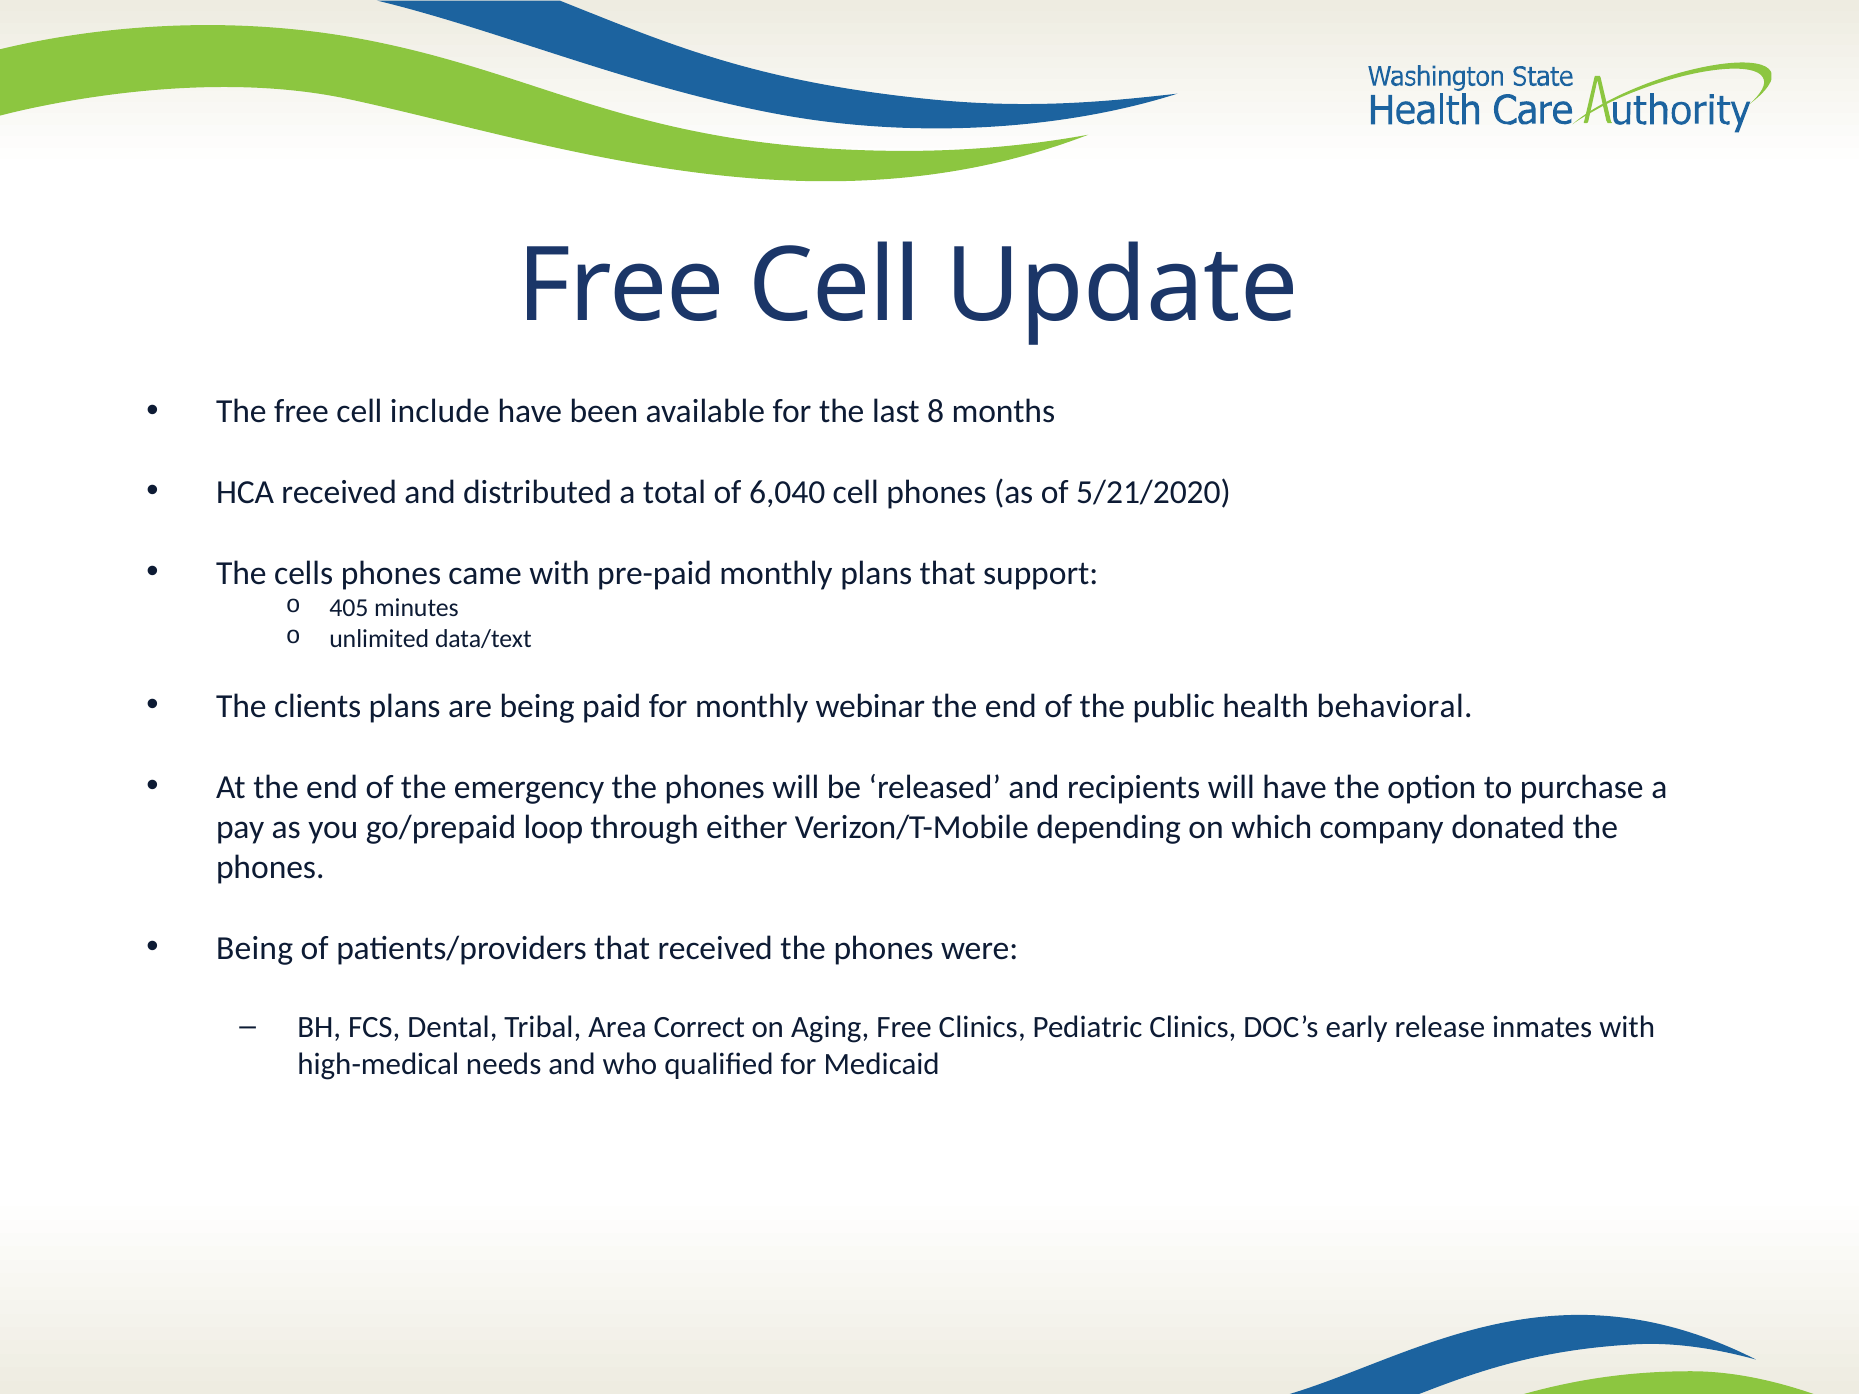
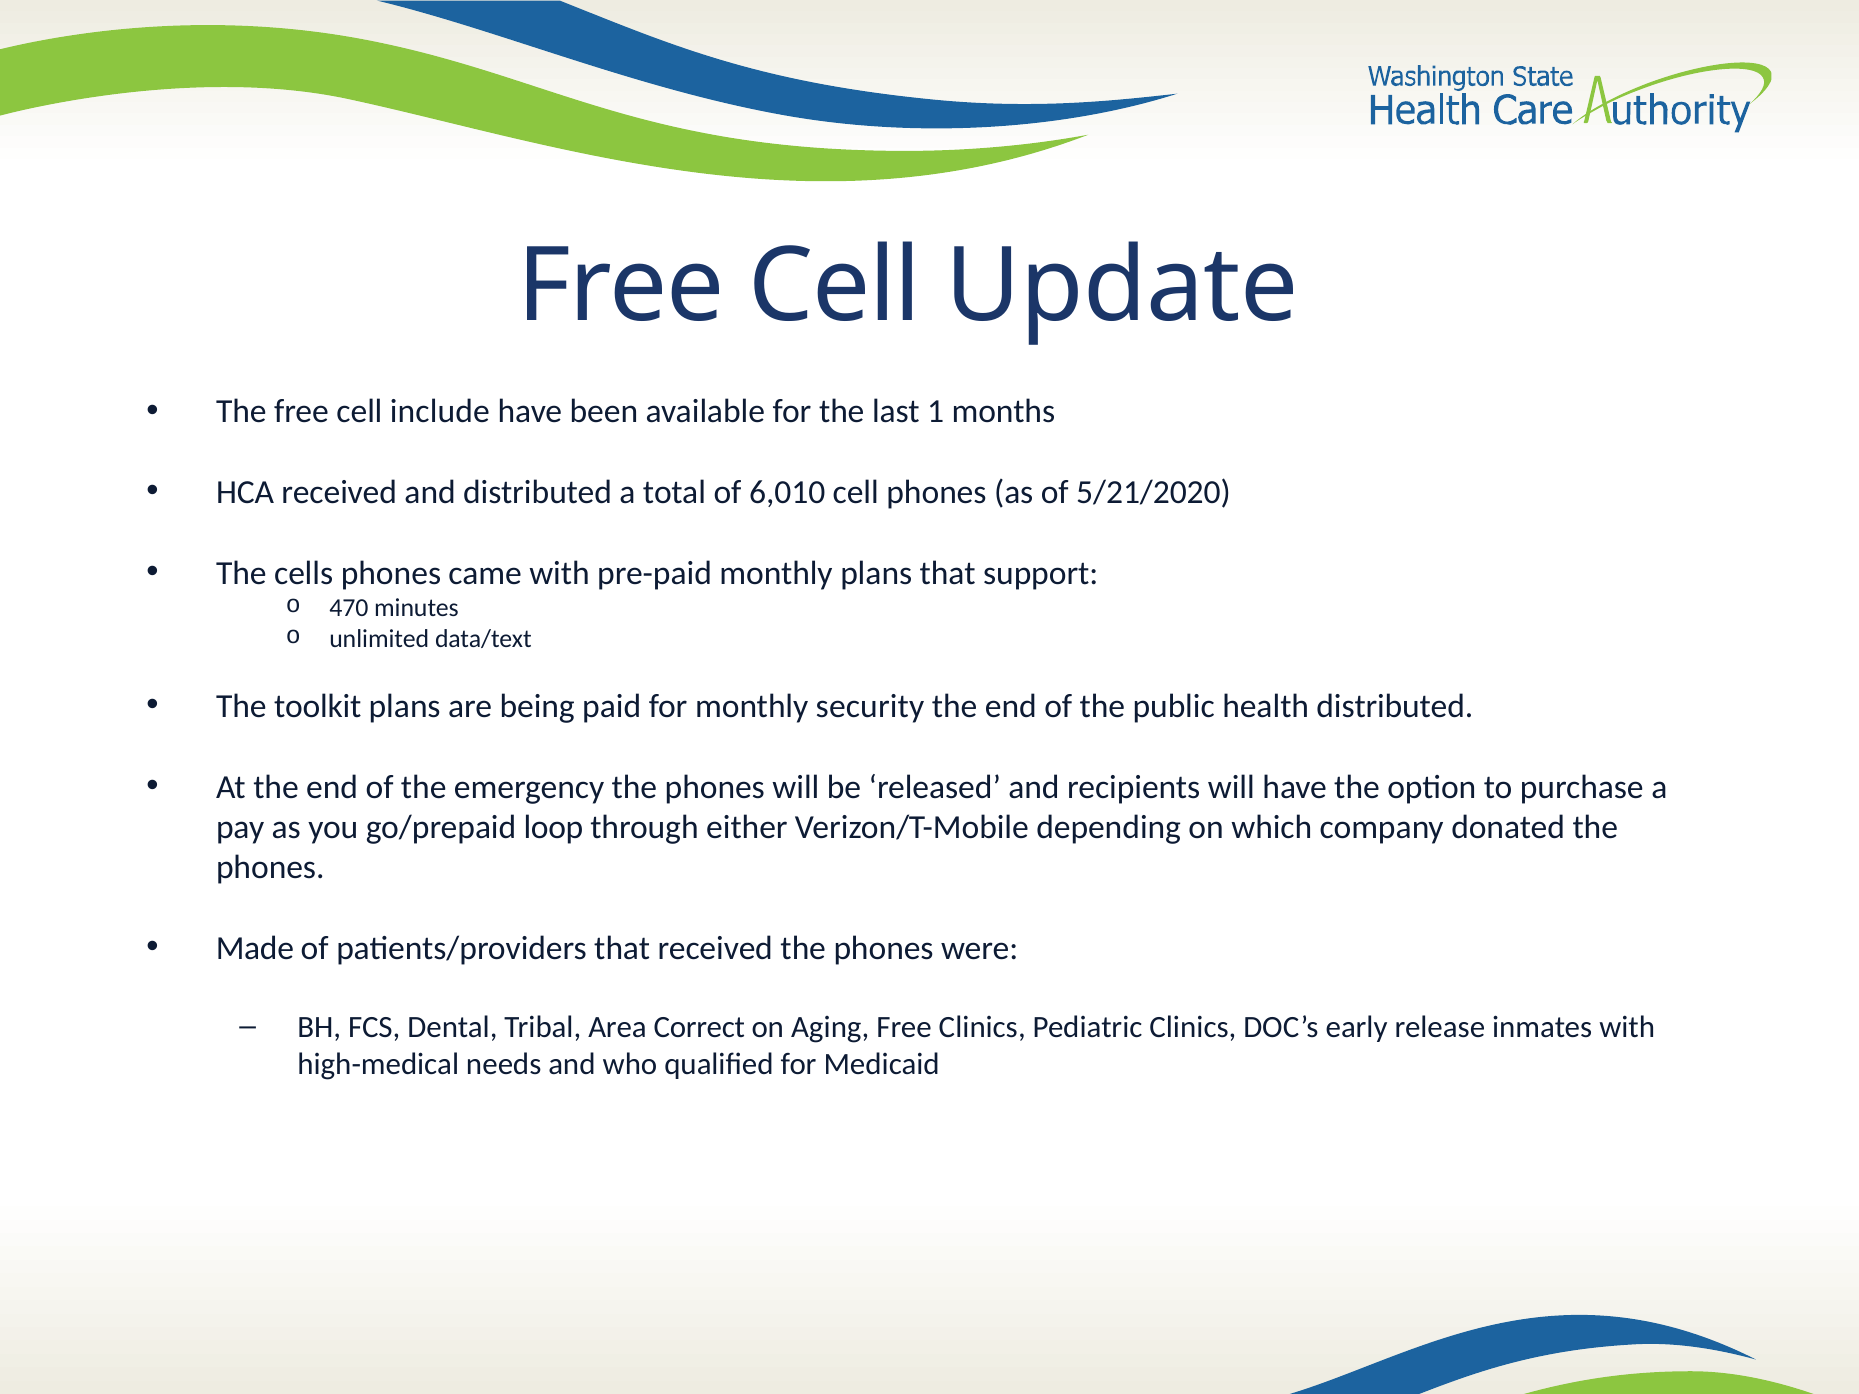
8: 8 -> 1
6,040: 6,040 -> 6,010
405: 405 -> 470
clients: clients -> toolkit
webinar: webinar -> security
health behavioral: behavioral -> distributed
Being at (255, 948): Being -> Made
